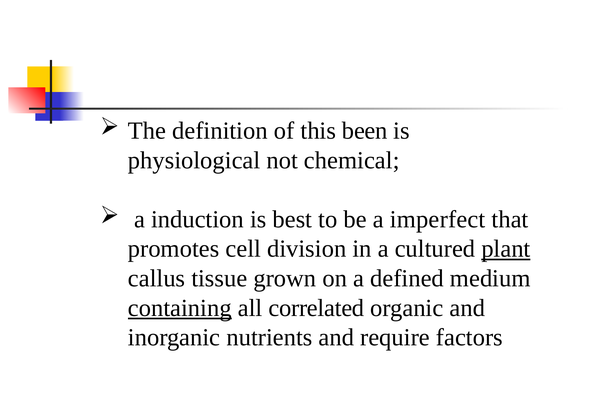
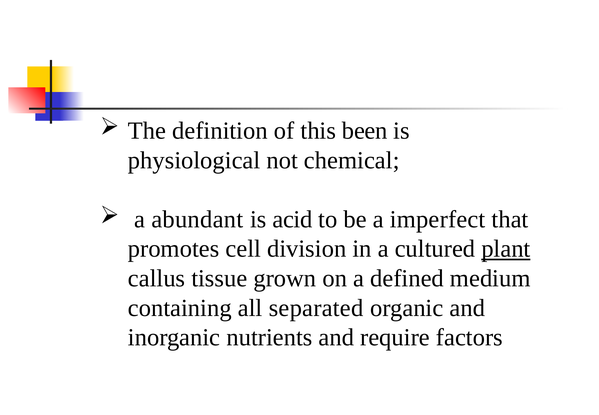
induction: induction -> abundant
best: best -> acid
containing underline: present -> none
correlated: correlated -> separated
